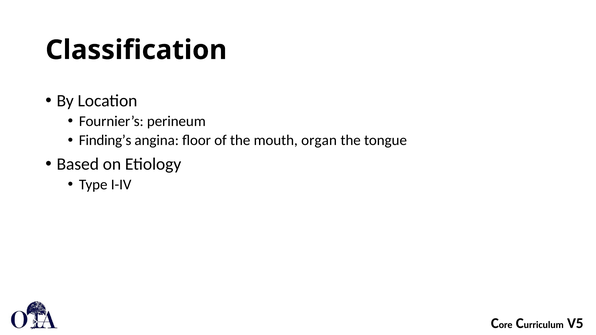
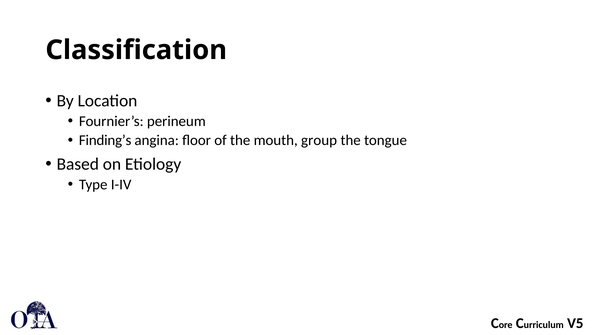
organ: organ -> group
